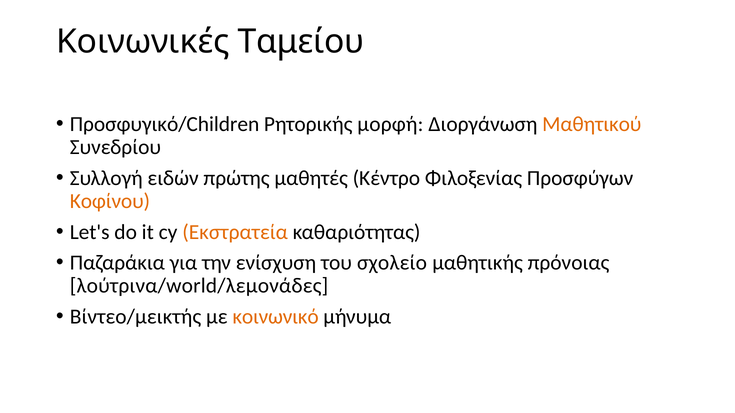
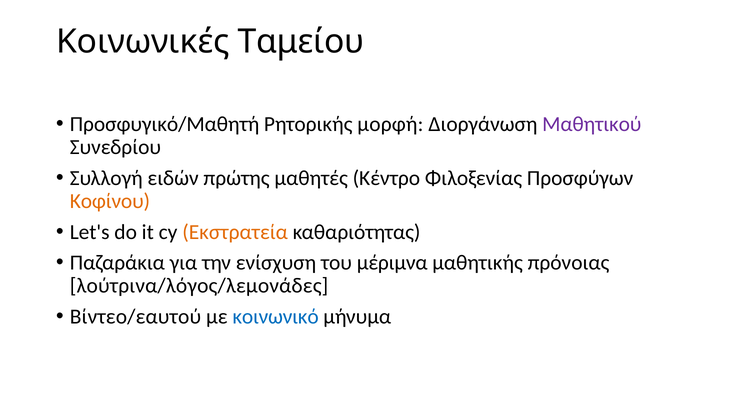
Προσφυγικό/Children: Προσφυγικό/Children -> Προσφυγικό/Μαθητή
Μαθητικού colour: orange -> purple
σχολείο: σχολείο -> μέριμνα
λούτρινα/world/λεμονάδες: λούτρινα/world/λεμονάδες -> λούτρινα/λόγος/λεμονάδες
Βίντεο/μεικτής: Βίντεο/μεικτής -> Βίντεο/εαυτού
κοινωνικό colour: orange -> blue
